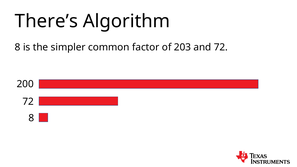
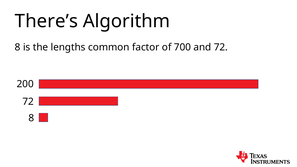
simpler: simpler -> lengths
203: 203 -> 700
